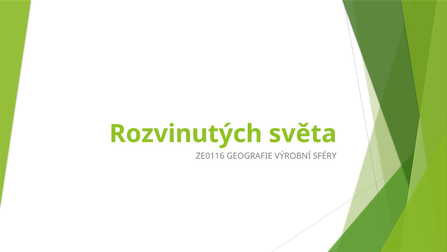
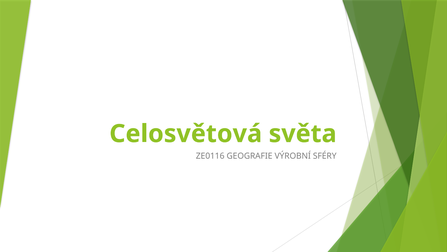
Rozvinutých: Rozvinutých -> Celosvětová
